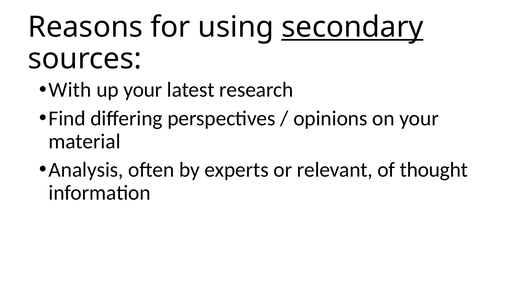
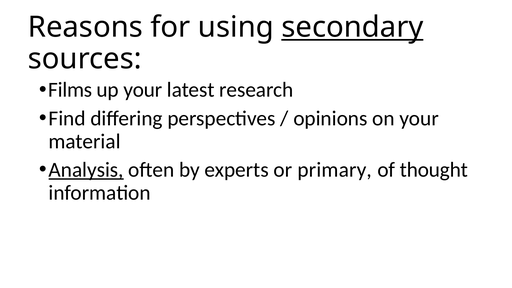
With: With -> Films
Analysis underline: none -> present
relevant: relevant -> primary
